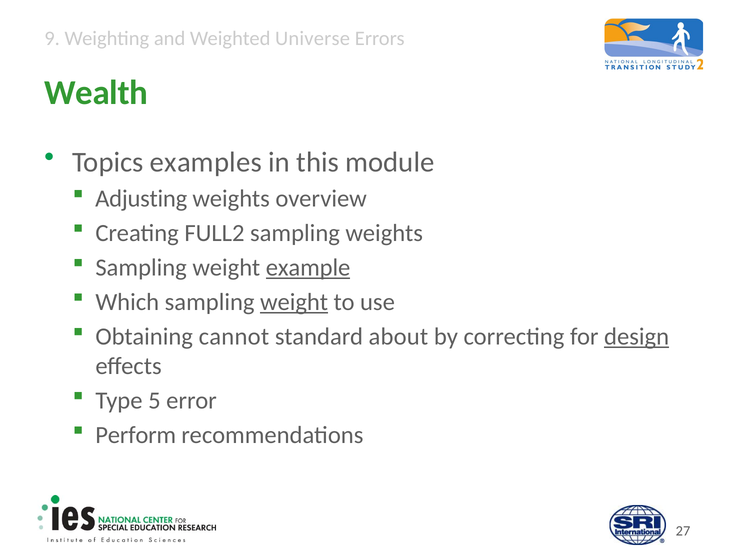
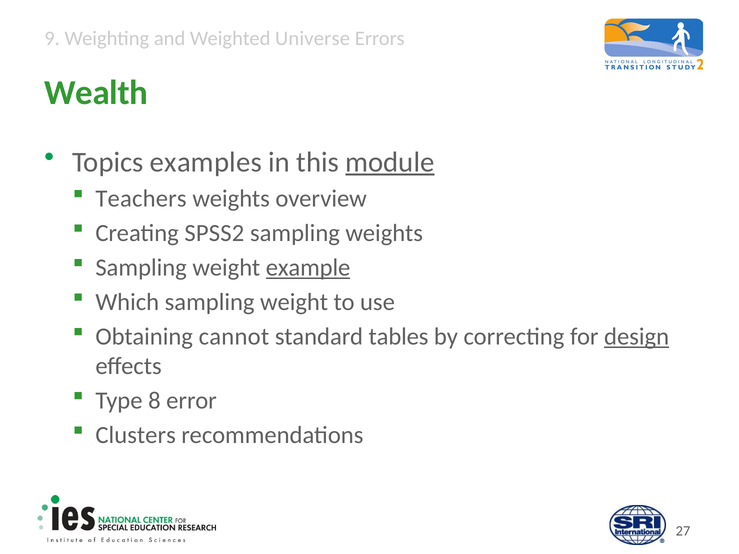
module underline: none -> present
Adjusting: Adjusting -> Teachers
FULL2: FULL2 -> SPSS2
weight at (294, 302) underline: present -> none
about: about -> tables
5: 5 -> 8
Perform: Perform -> Clusters
